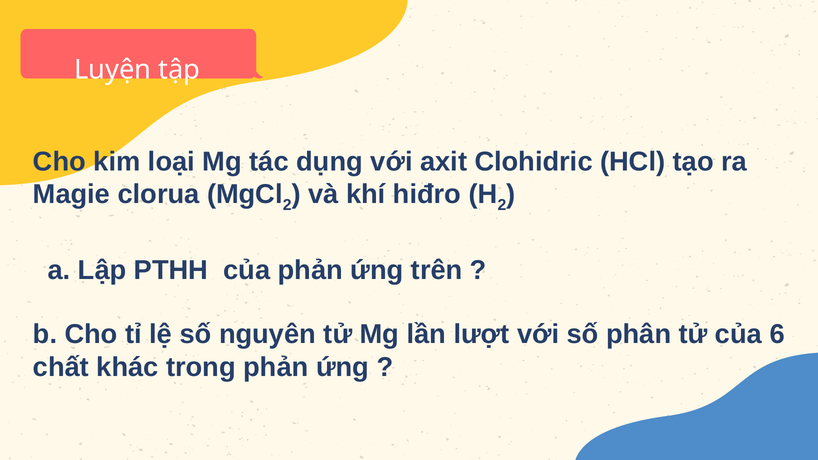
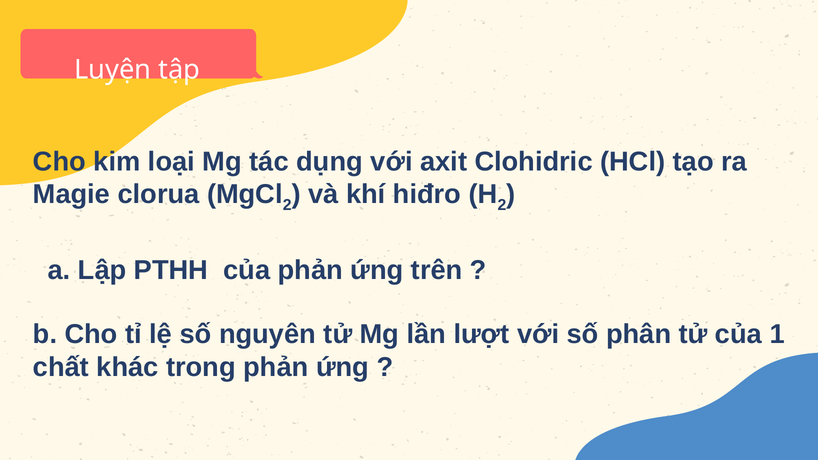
6: 6 -> 1
